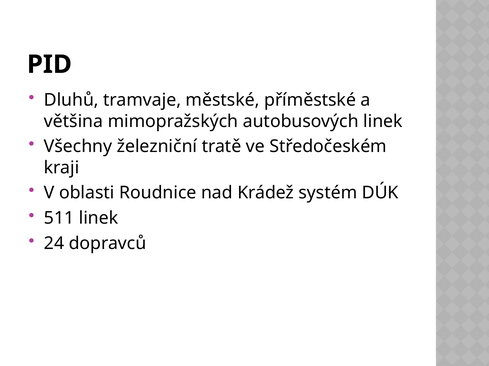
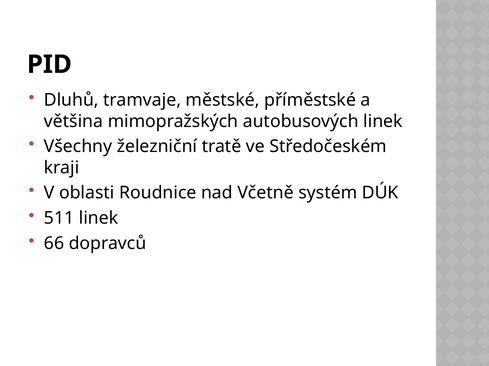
Krádež: Krádež -> Včetně
24: 24 -> 66
